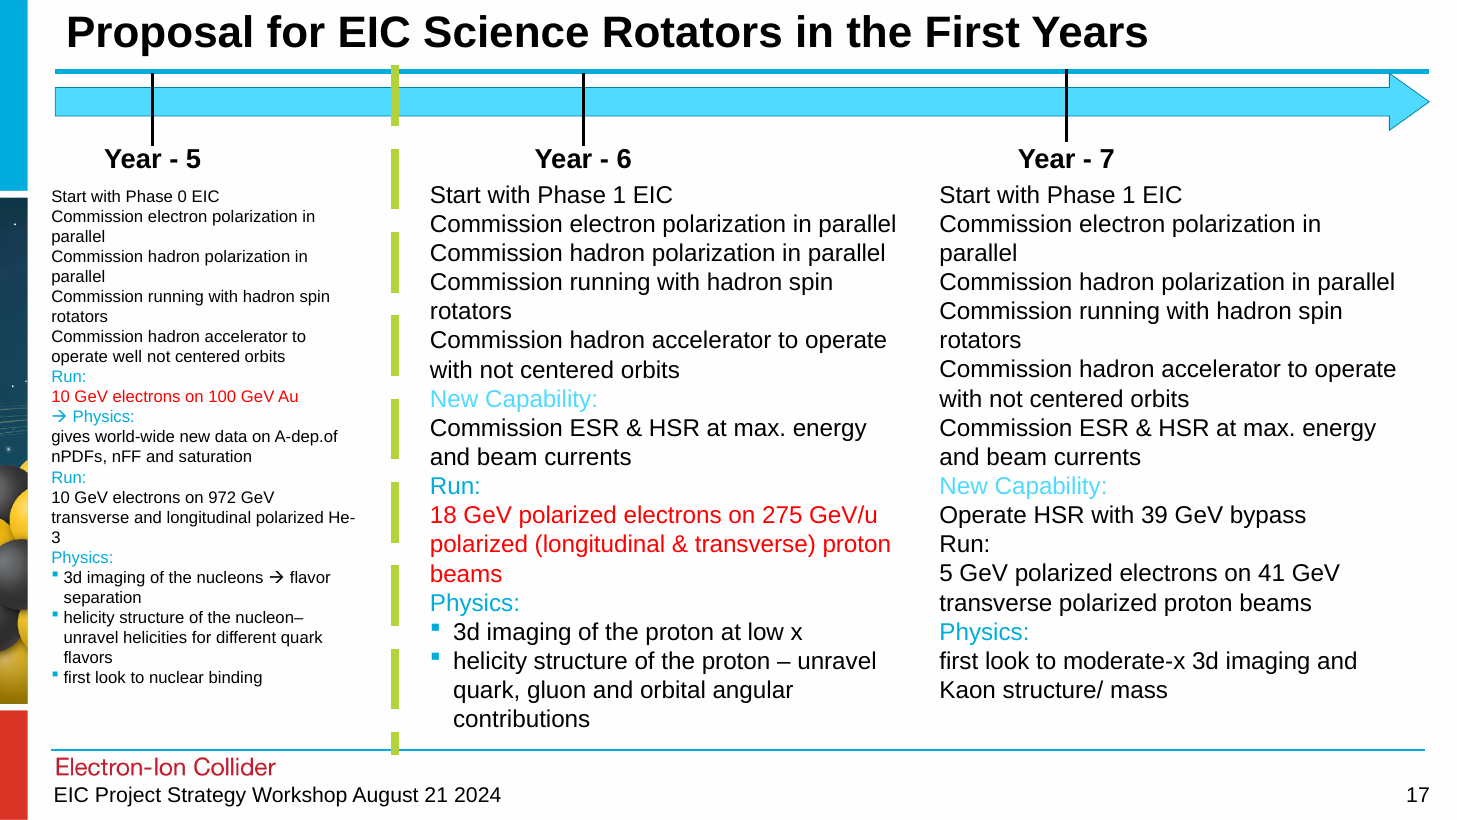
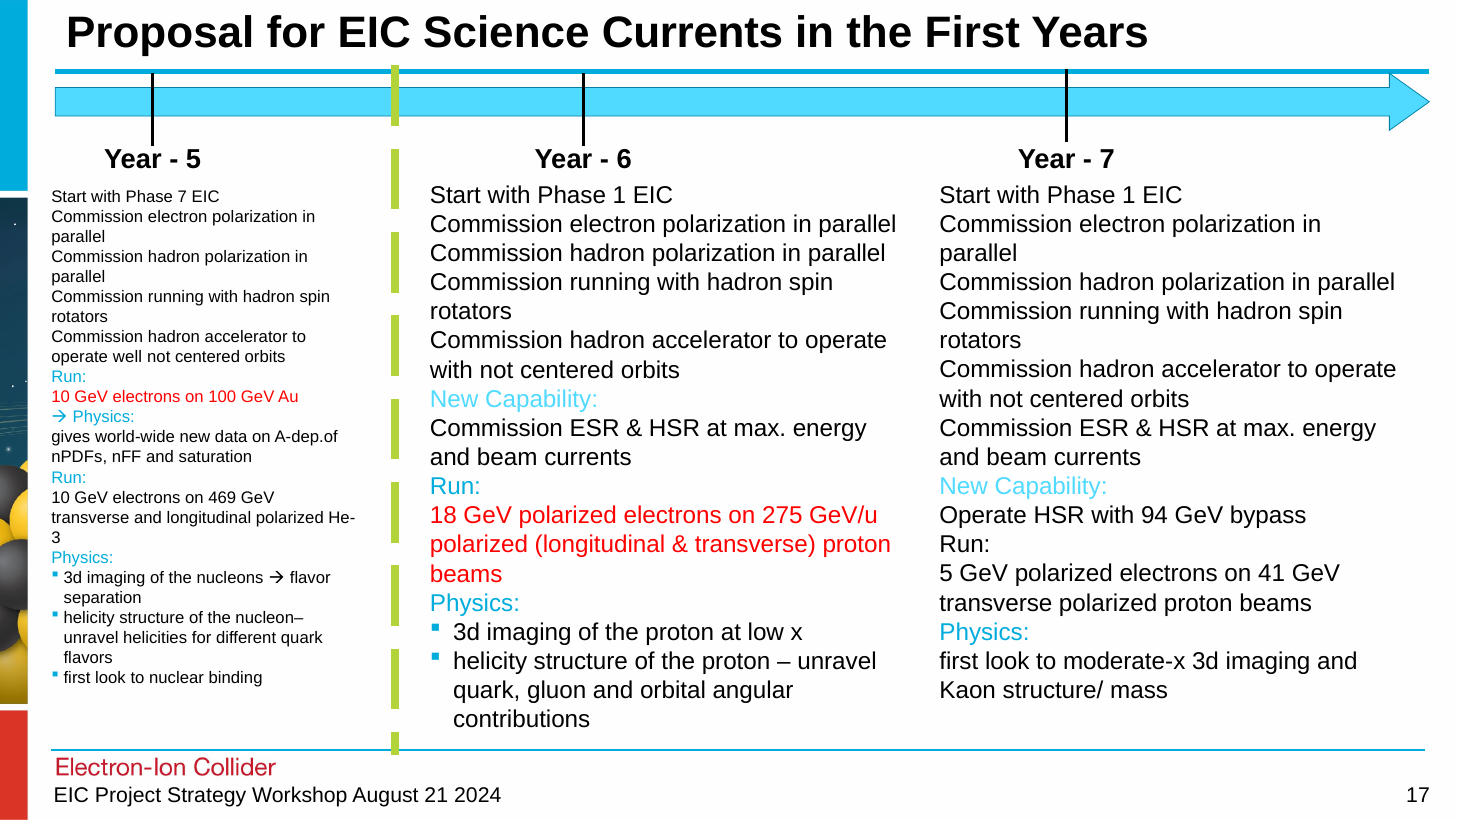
Science Rotators: Rotators -> Currents
Phase 0: 0 -> 7
972: 972 -> 469
39: 39 -> 94
